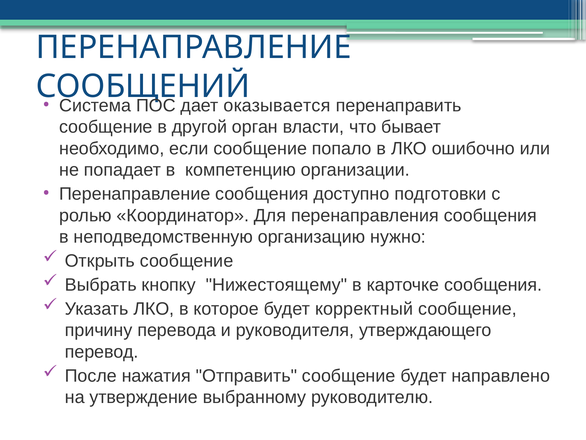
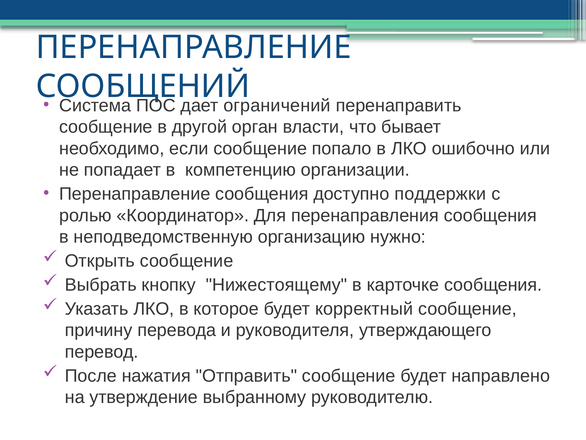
оказывается: оказывается -> ограничений
подготовки: подготовки -> поддержки
